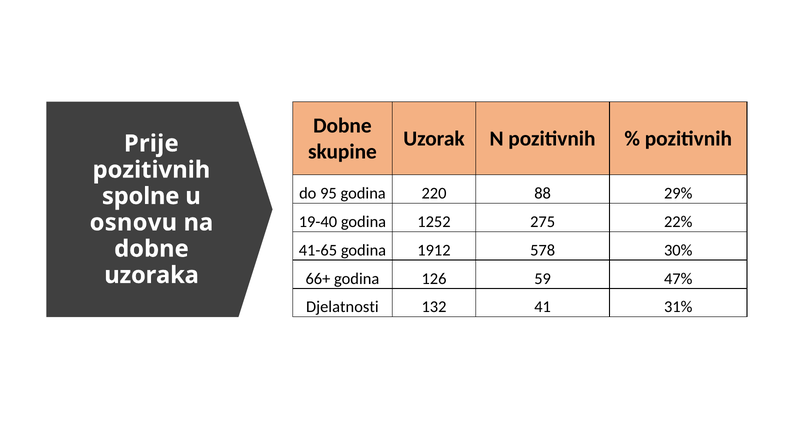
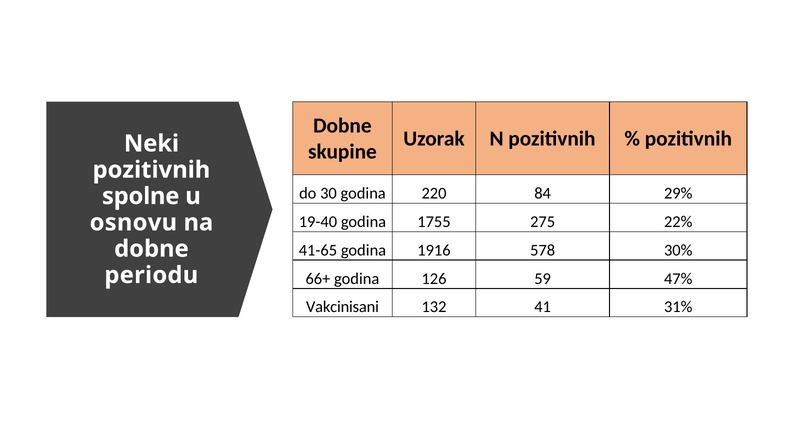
Prije: Prije -> Neki
95: 95 -> 30
88: 88 -> 84
1252: 1252 -> 1755
1912: 1912 -> 1916
uzoraka: uzoraka -> periodu
Djelatnosti: Djelatnosti -> Vakcinisani
